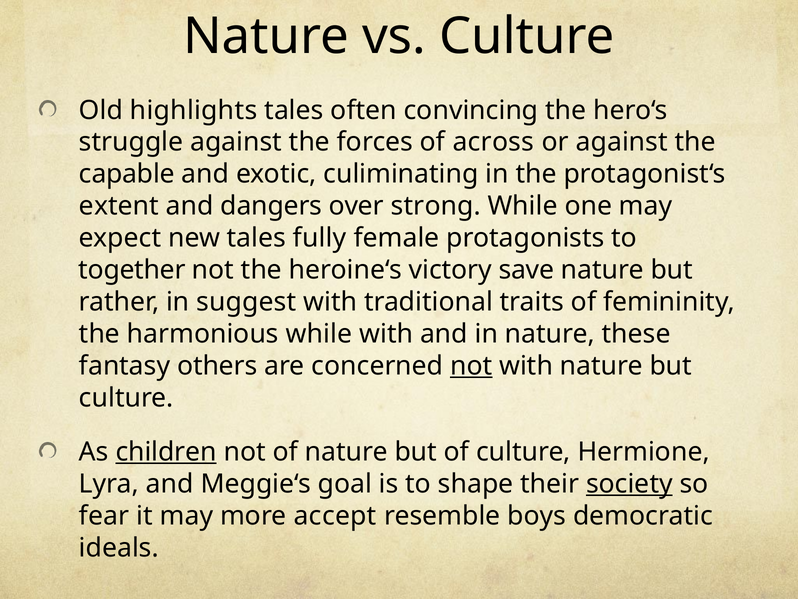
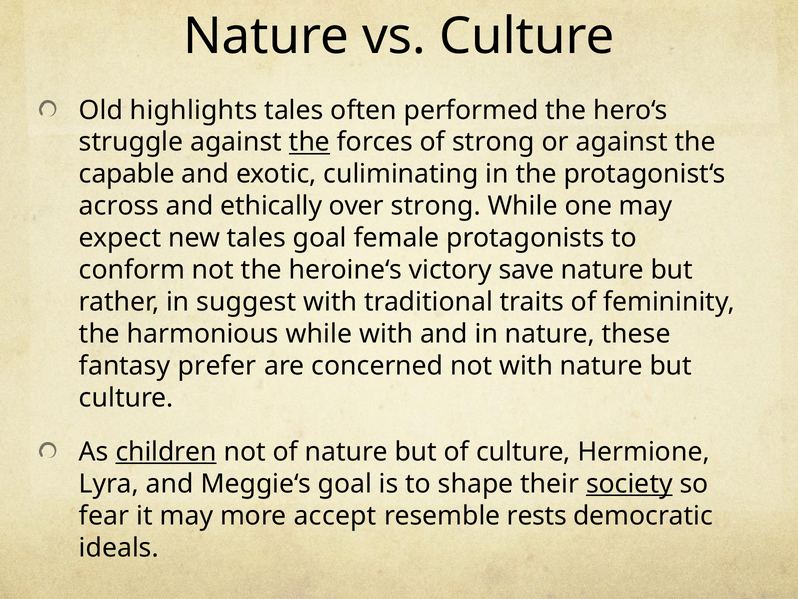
convincing: convincing -> performed
the at (309, 142) underline: none -> present
of across: across -> strong
extent: extent -> across
dangers: dangers -> ethically
tales fully: fully -> goal
together: together -> conform
others: others -> prefer
not at (471, 366) underline: present -> none
boys: boys -> rests
